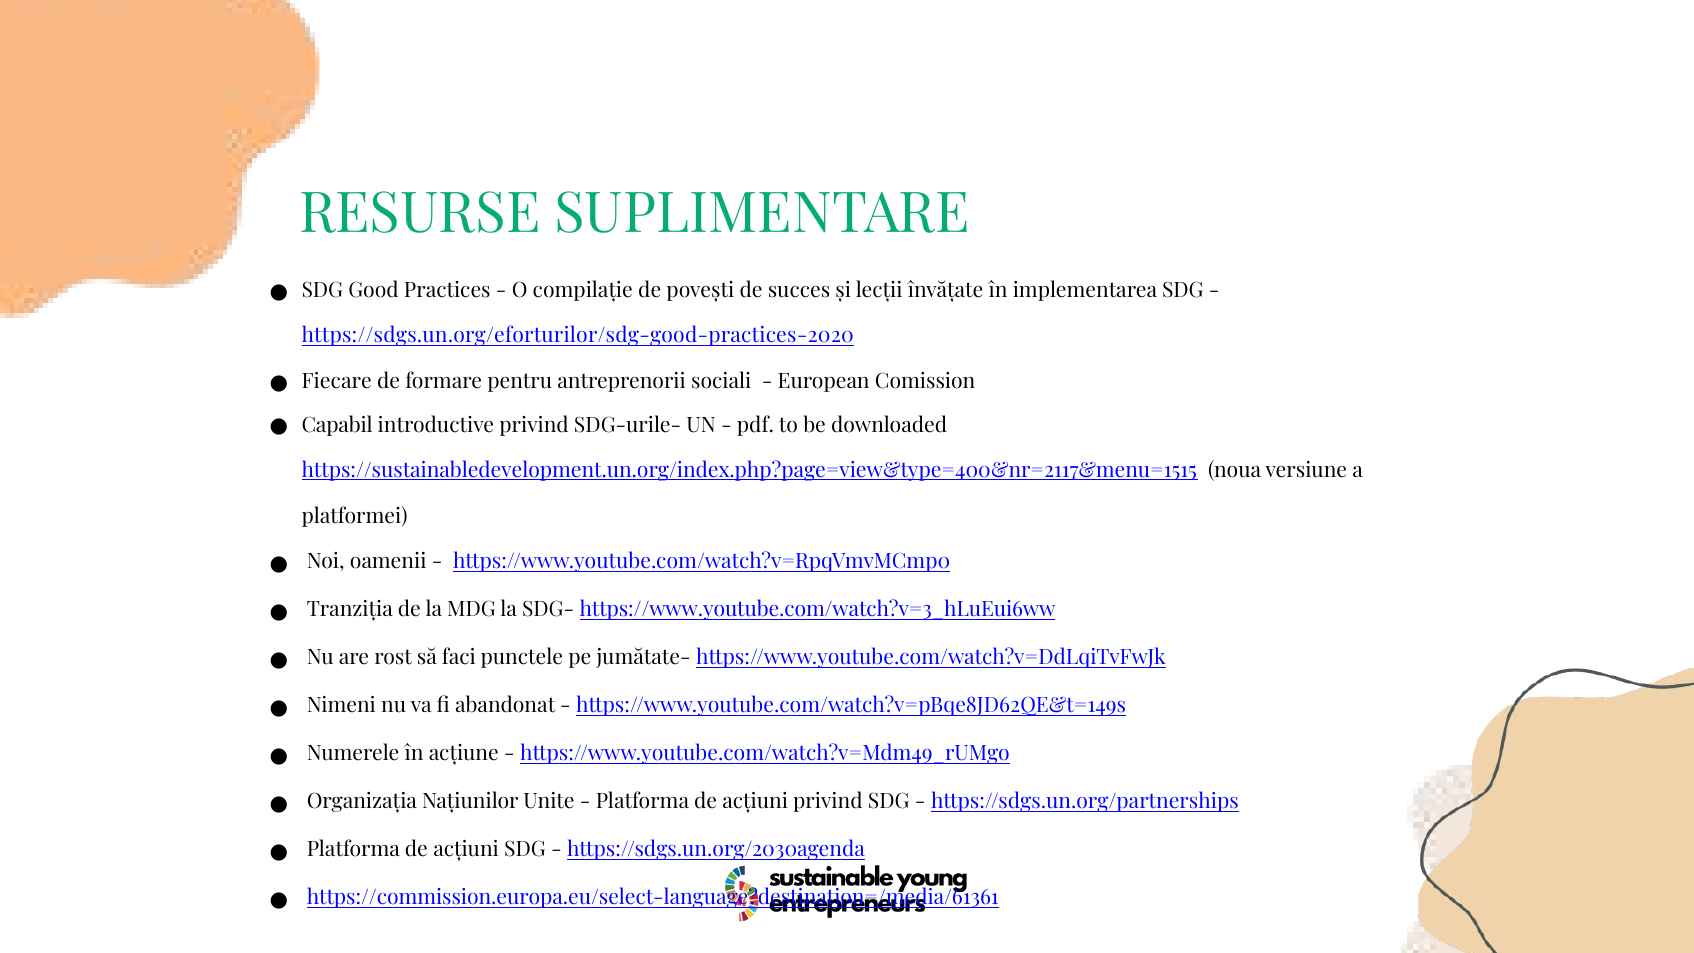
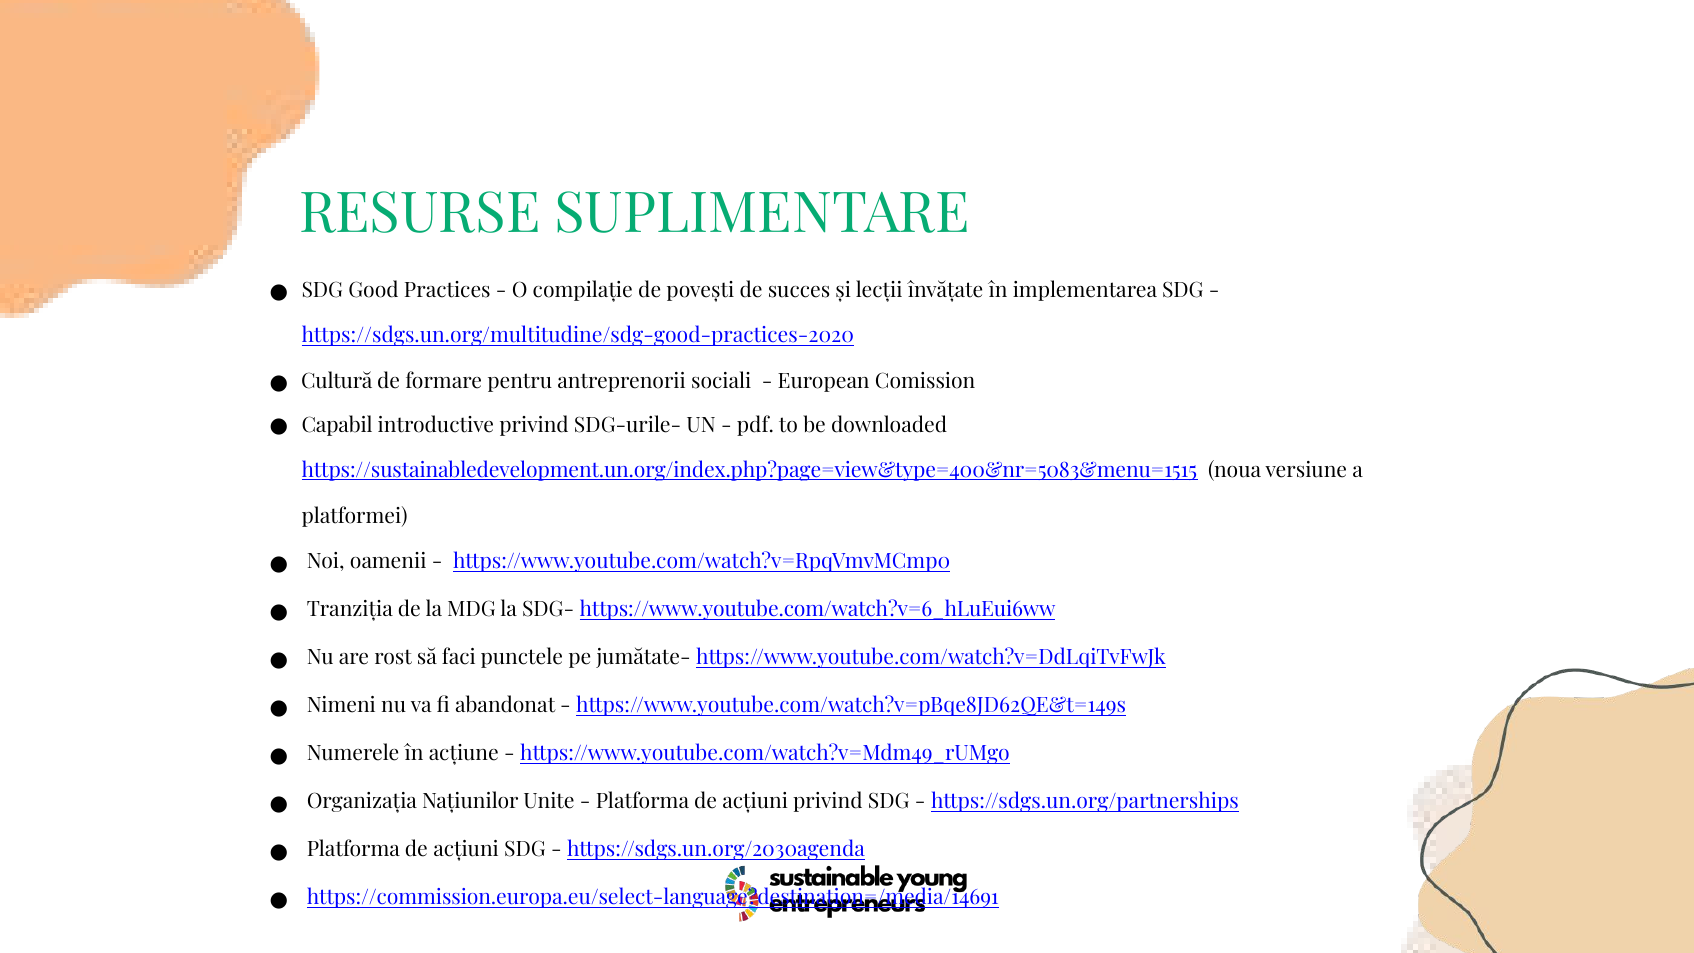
https://sdgs.un.org/eforturilor/sdg-good-practices-2020: https://sdgs.un.org/eforturilor/sdg-good-practices-2020 -> https://sdgs.un.org/multitudine/sdg-good-practices-2020
Fiecare: Fiecare -> Cultură
https://sustainabledevelopment.un.org/index.php?page=view&type=400&nr=2117&menu=1515: https://sustainabledevelopment.un.org/index.php?page=view&type=400&nr=2117&menu=1515 -> https://sustainabledevelopment.un.org/index.php?page=view&type=400&nr=5083&menu=1515
https://www.youtube.com/watch?v=3_hLuEui6ww: https://www.youtube.com/watch?v=3_hLuEui6ww -> https://www.youtube.com/watch?v=6_hLuEui6ww
https://commission.europa.eu/select-language?destination=/media/61361: https://commission.europa.eu/select-language?destination=/media/61361 -> https://commission.europa.eu/select-language?destination=/media/14691
